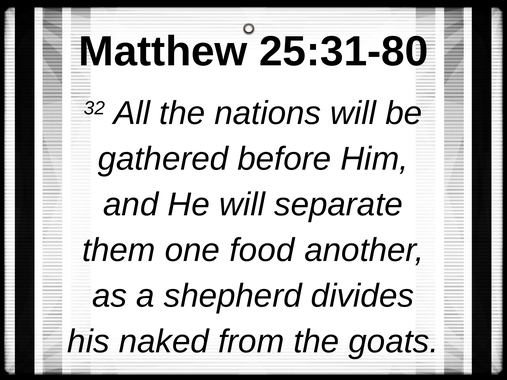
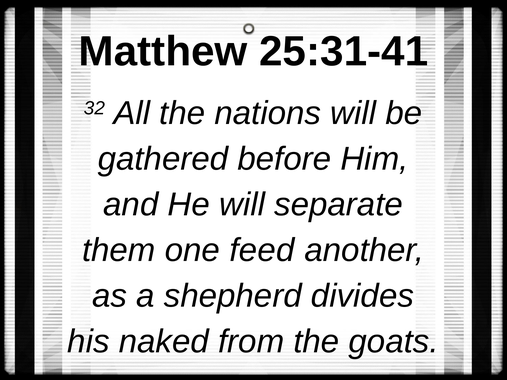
25:31-80: 25:31-80 -> 25:31-41
food: food -> feed
